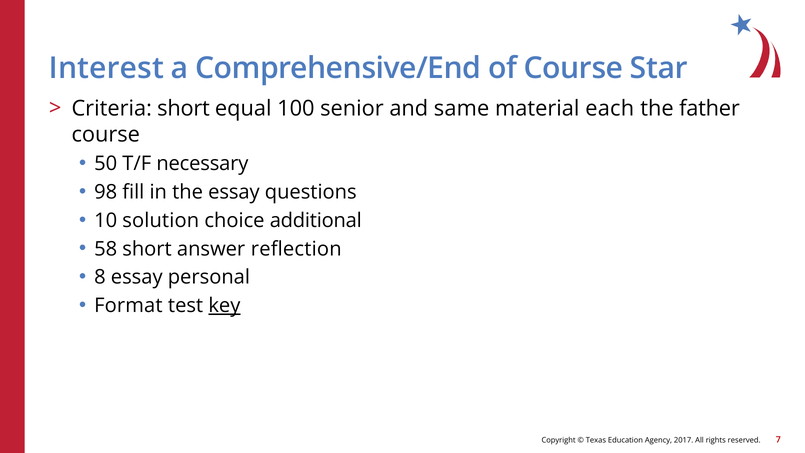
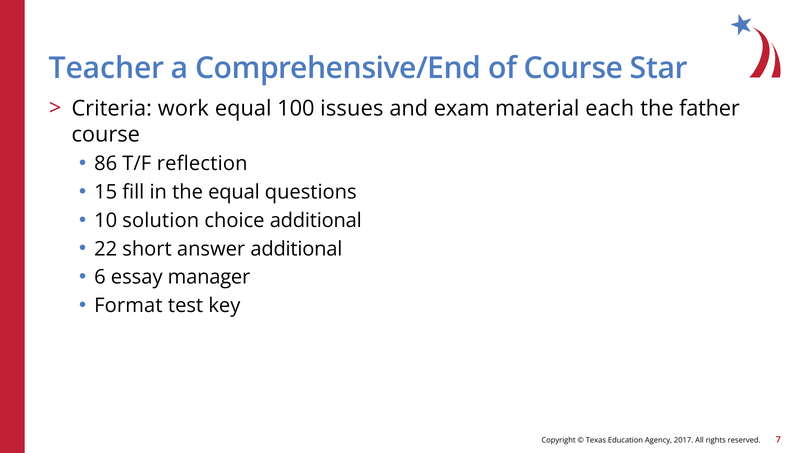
Interest: Interest -> Teacher
Criteria short: short -> work
senior: senior -> issues
same: same -> exam
50: 50 -> 86
necessary: necessary -> reflection
98: 98 -> 15
the essay: essay -> equal
58: 58 -> 22
answer reflection: reflection -> additional
8: 8 -> 6
personal: personal -> manager
key underline: present -> none
